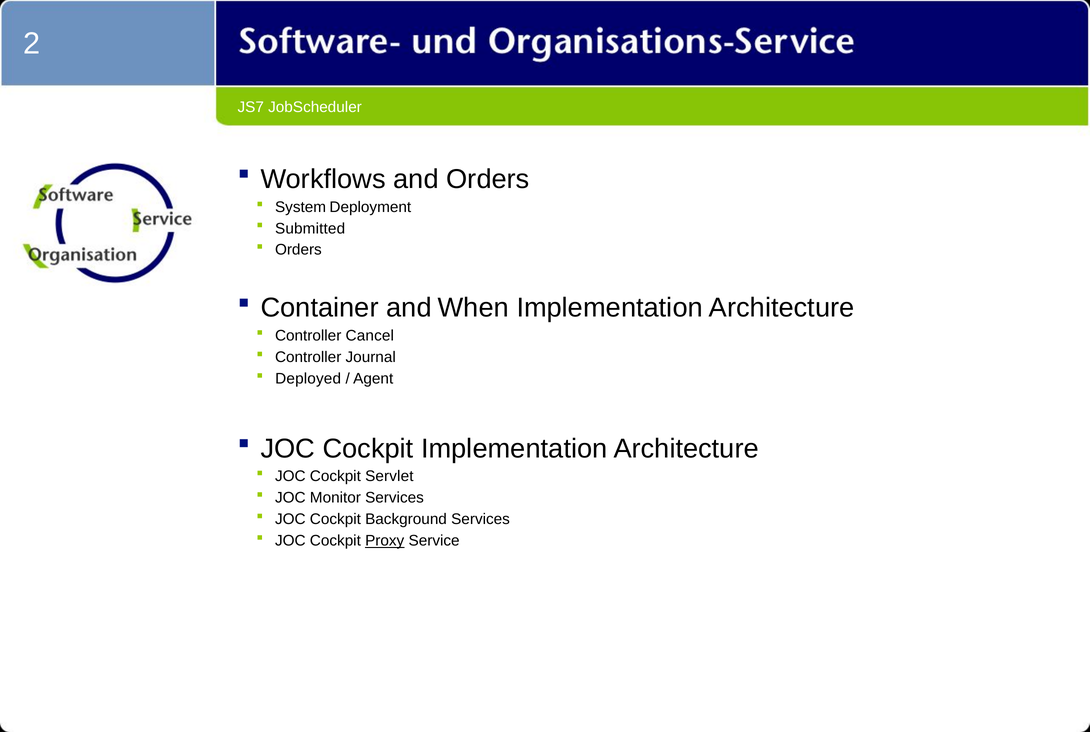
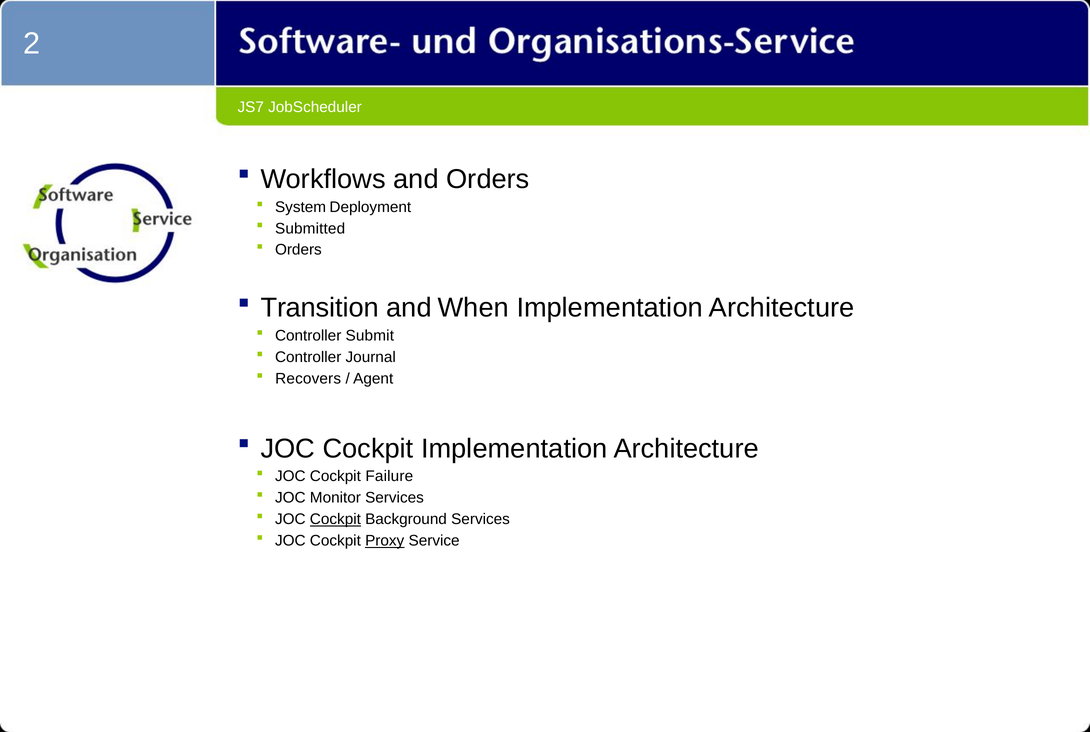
Container: Container -> Transition
Cancel: Cancel -> Submit
Deployed: Deployed -> Recovers
Servlet: Servlet -> Failure
Cockpit at (335, 519) underline: none -> present
